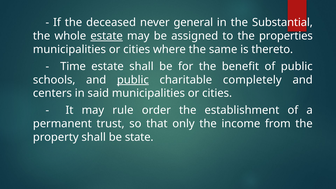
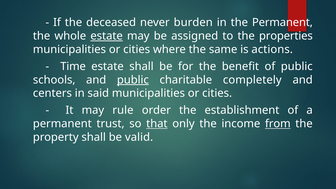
general: general -> burden
the Substantial: Substantial -> Permanent
thereto: thereto -> actions
that underline: none -> present
from underline: none -> present
state: state -> valid
